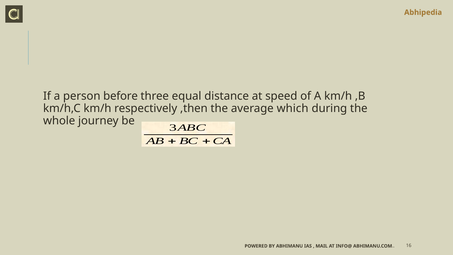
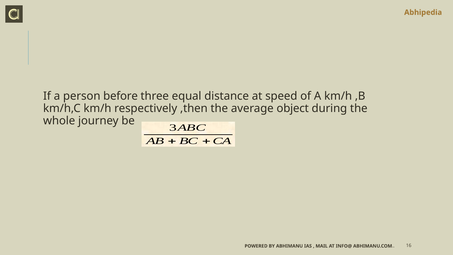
which: which -> object
